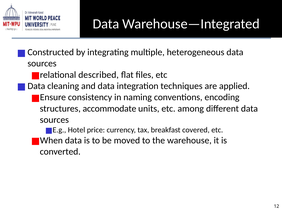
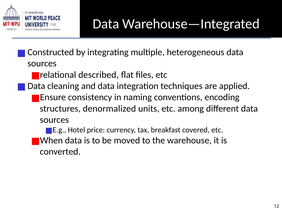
accommodate: accommodate -> denormalized
